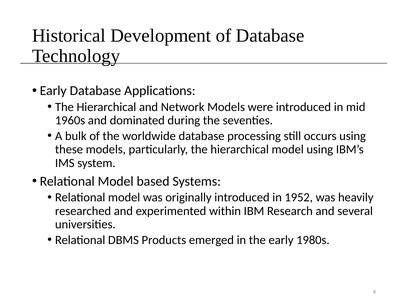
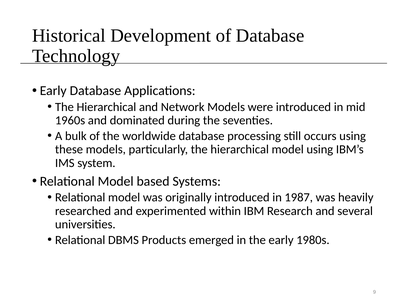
1952: 1952 -> 1987
